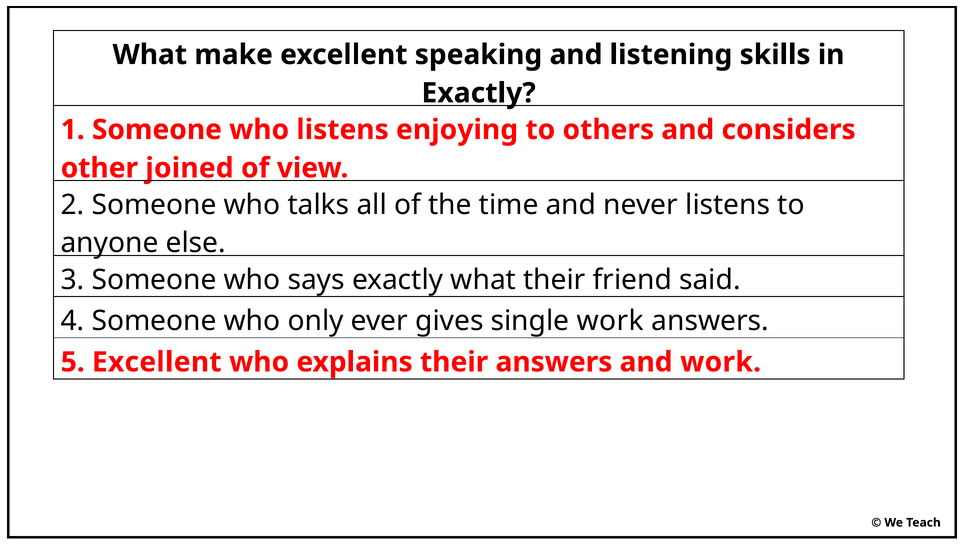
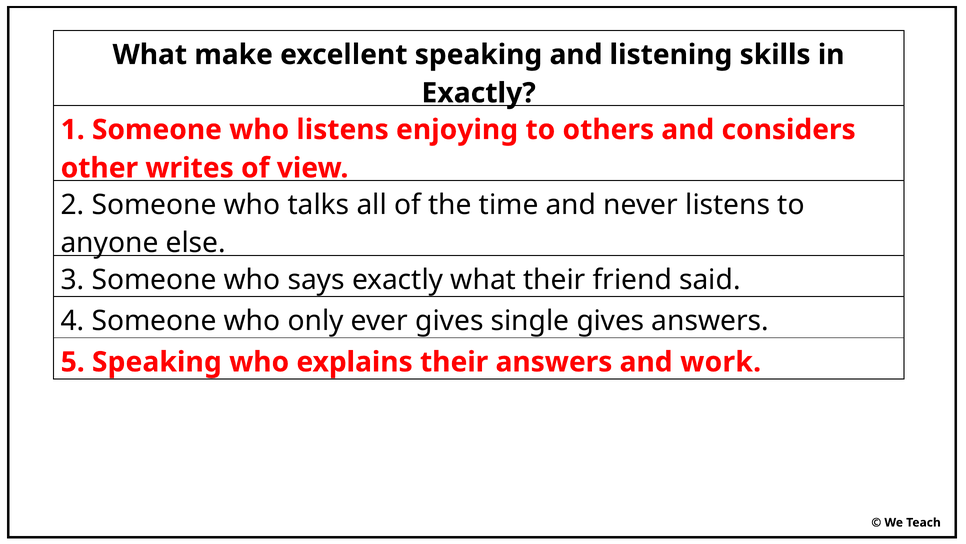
joined: joined -> writes
single work: work -> gives
5 Excellent: Excellent -> Speaking
